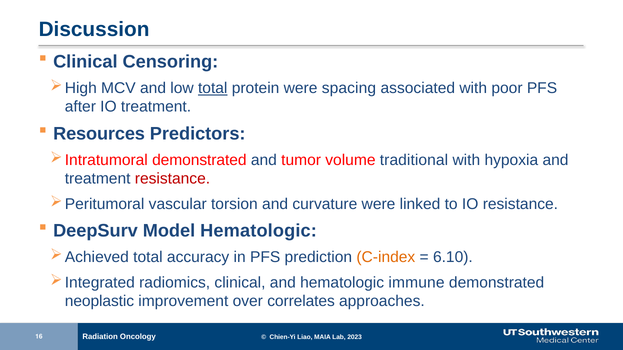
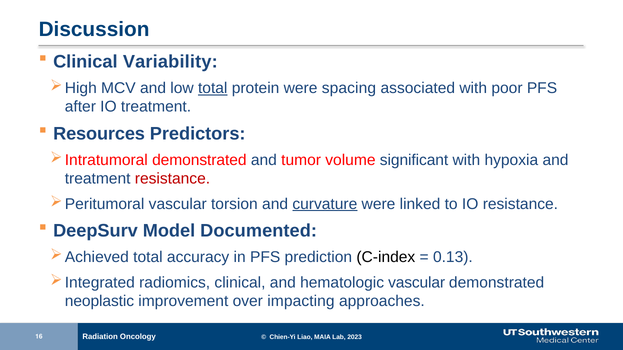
Censoring: Censoring -> Variability
traditional: traditional -> significant
curvature underline: none -> present
Model Hematologic: Hematologic -> Documented
C-index colour: orange -> black
6.10: 6.10 -> 0.13
hematologic immune: immune -> vascular
correlates: correlates -> impacting
